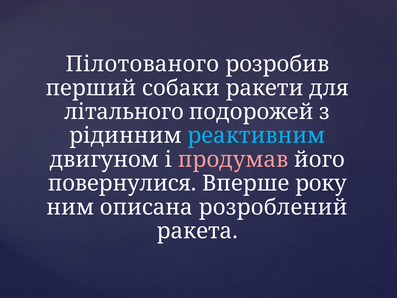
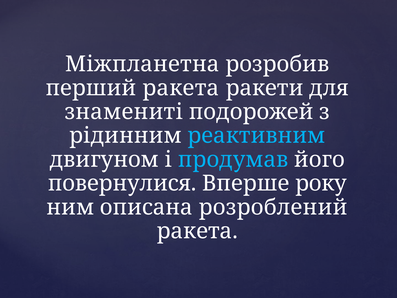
Пілотованого: Пілотованого -> Міжпланетна
перший собаки: собаки -> ракета
літального: літального -> знамениті
продумав colour: pink -> light blue
